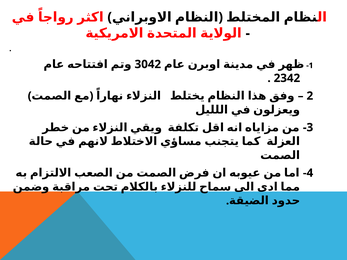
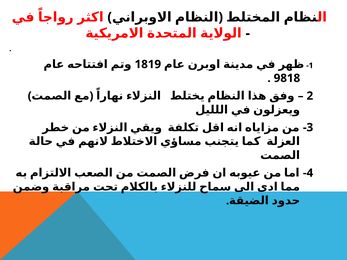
3042: 3042 -> 1819
2342: 2342 -> 9818
